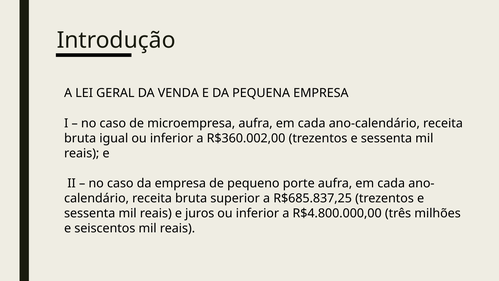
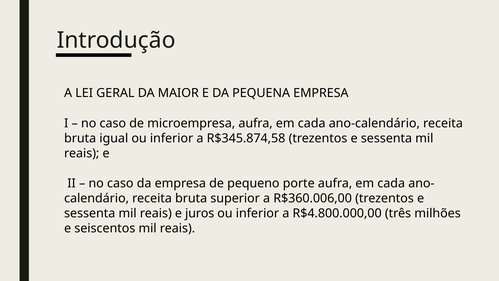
VENDA: VENDA -> MAIOR
R$360.002,00: R$360.002,00 -> R$345.874,58
R$685.837,25: R$685.837,25 -> R$360.006,00
